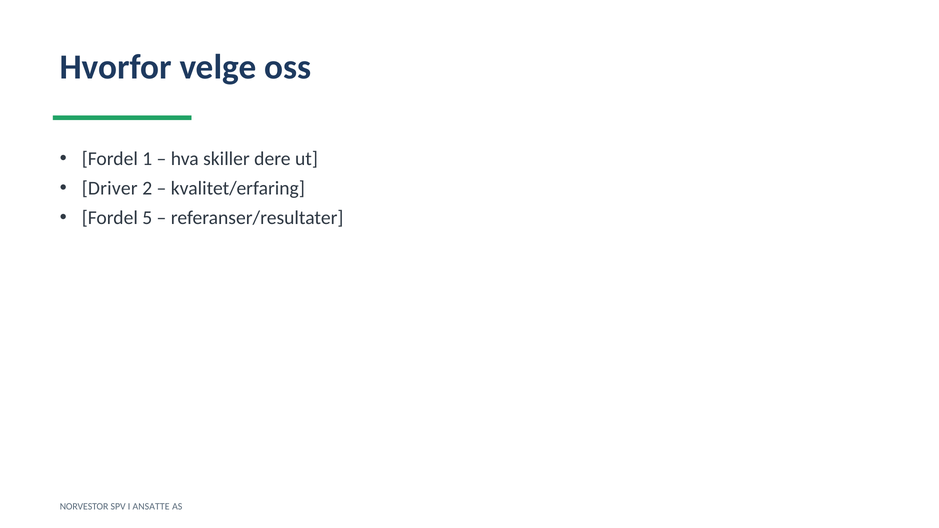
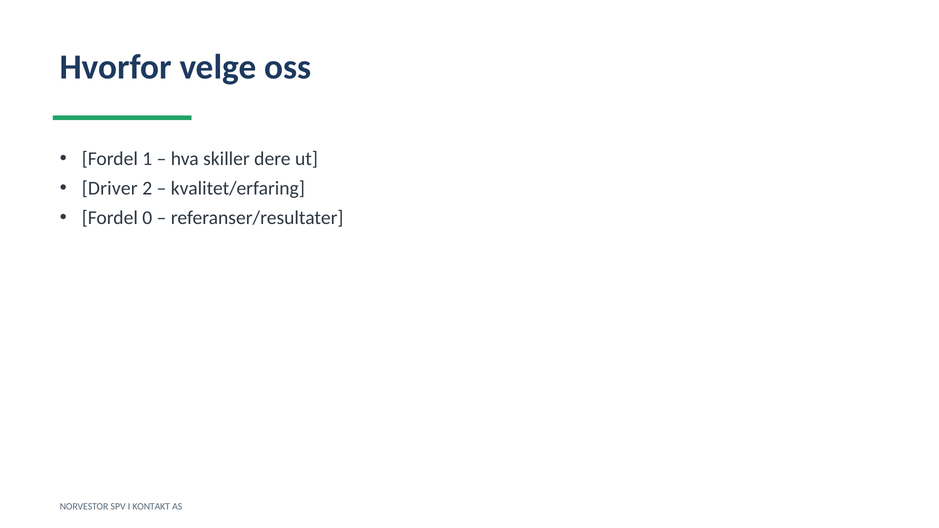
5: 5 -> 0
ANSATTE: ANSATTE -> KONTAKT
